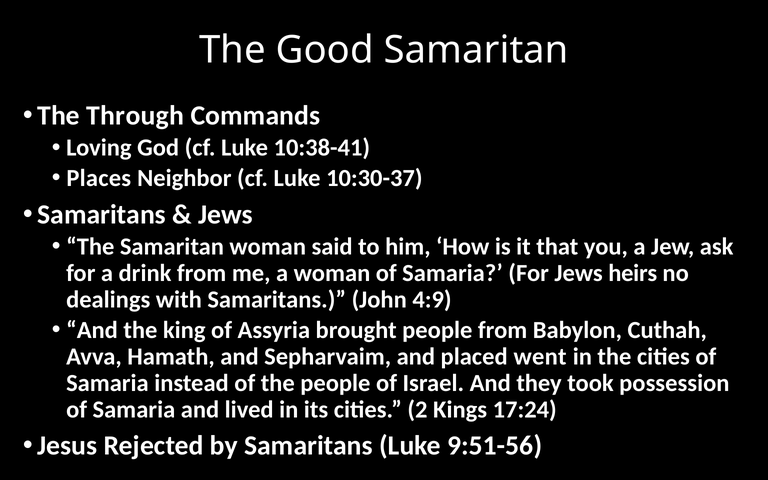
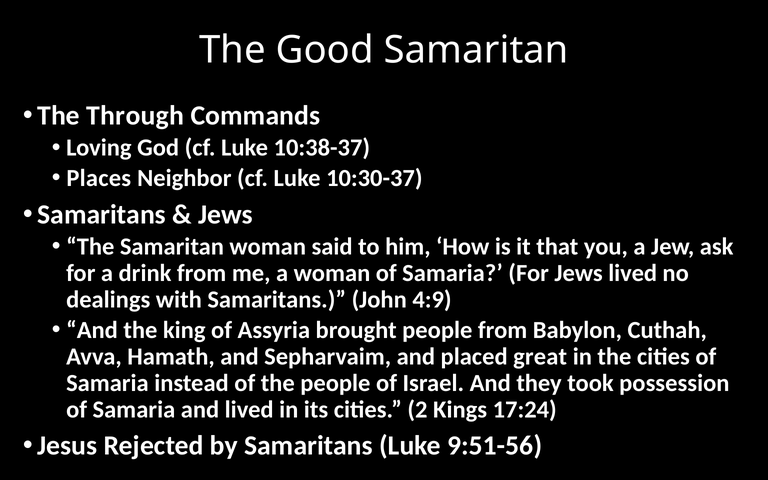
10:38-41: 10:38-41 -> 10:38-37
Jews heirs: heirs -> lived
went: went -> great
